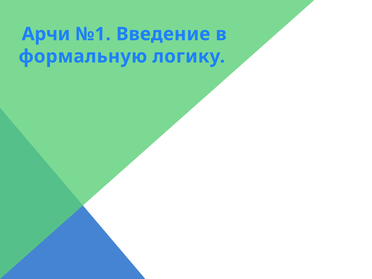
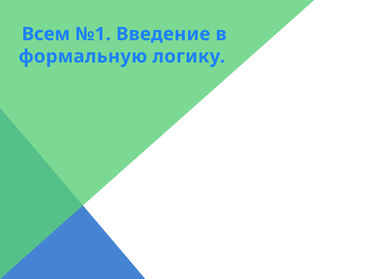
Арчи: Арчи -> Всем
